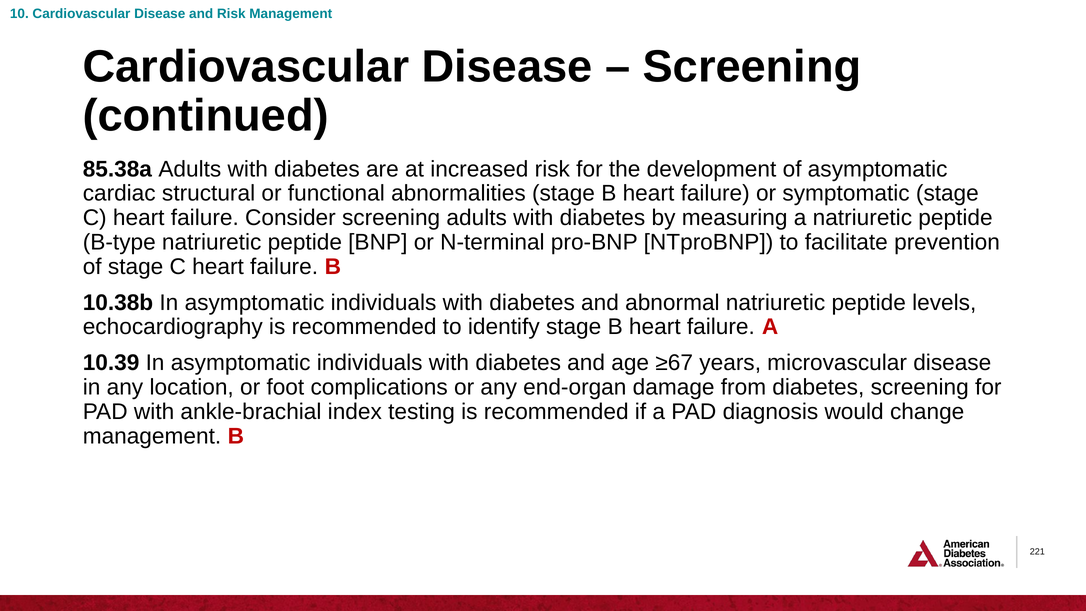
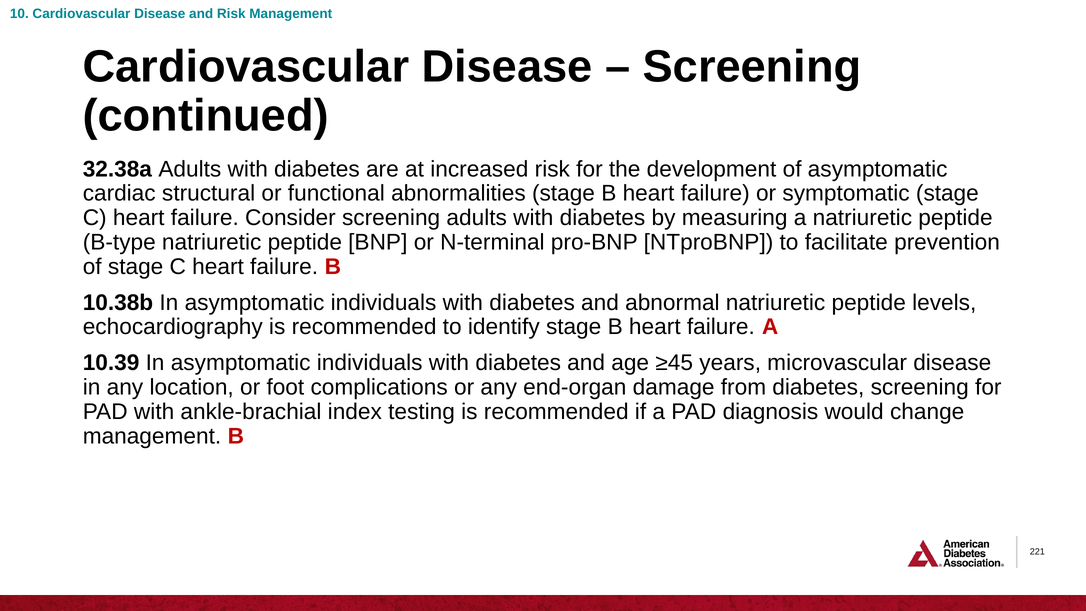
85.38a: 85.38a -> 32.38a
≥67: ≥67 -> ≥45
